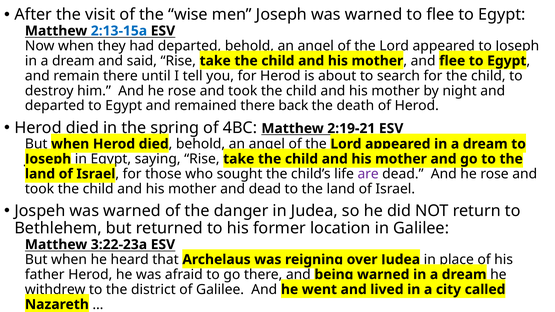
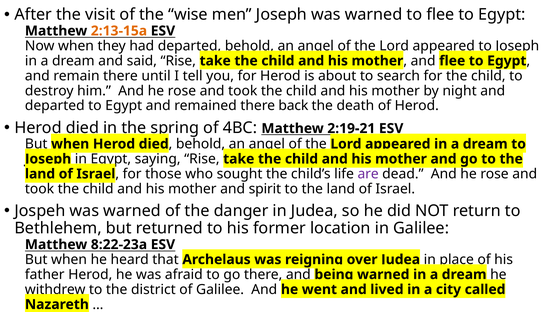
2:13-15a colour: blue -> orange
and dead: dead -> spirit
3:22-23a: 3:22-23a -> 8:22-23a
